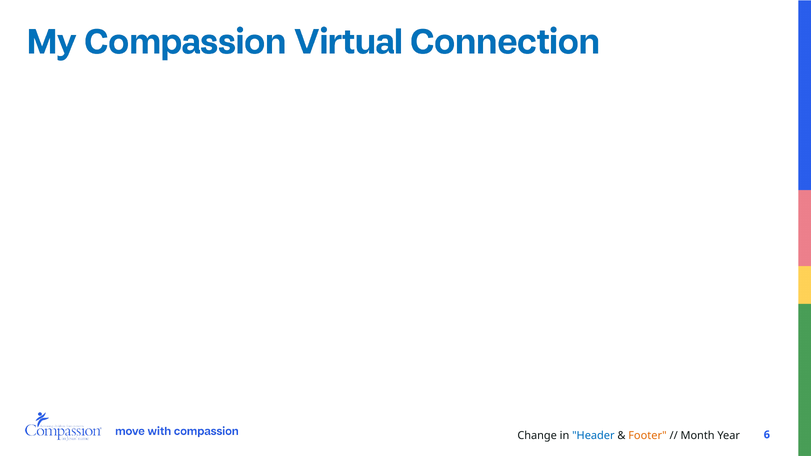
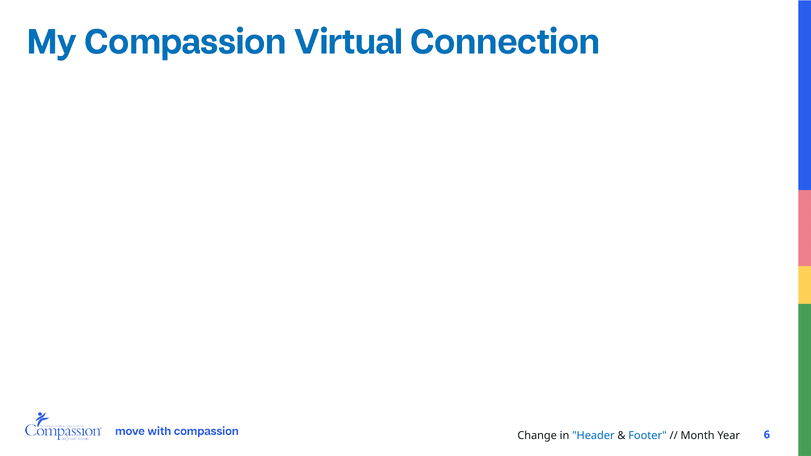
Footer colour: orange -> blue
